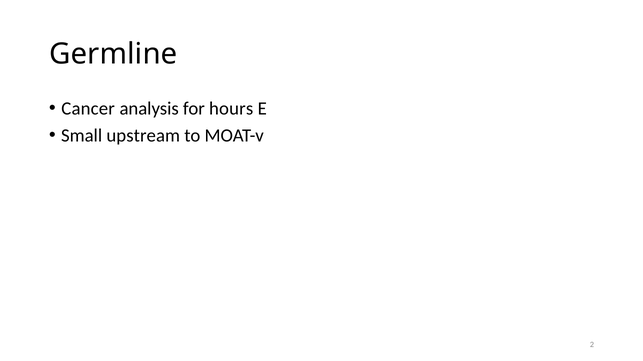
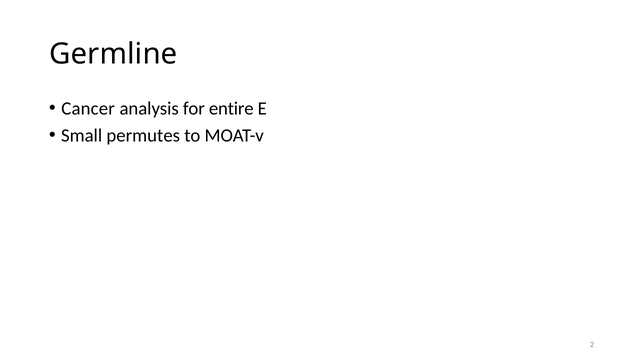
hours: hours -> entire
upstream: upstream -> permutes
